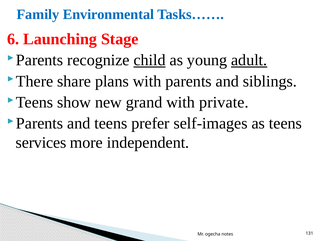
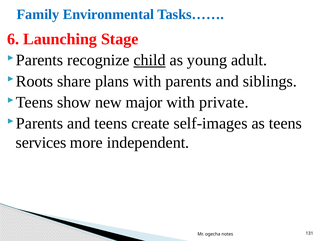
adult underline: present -> none
There: There -> Roots
grand: grand -> major
prefer: prefer -> create
